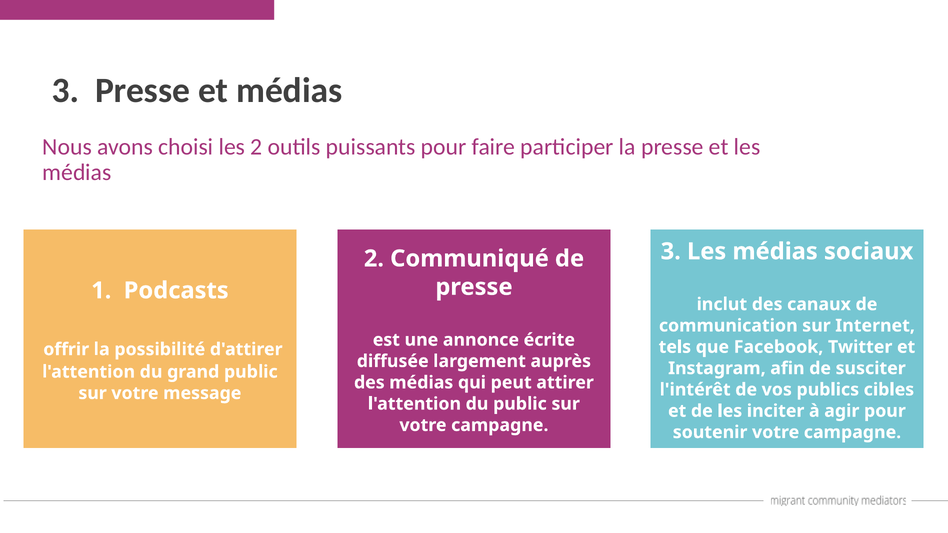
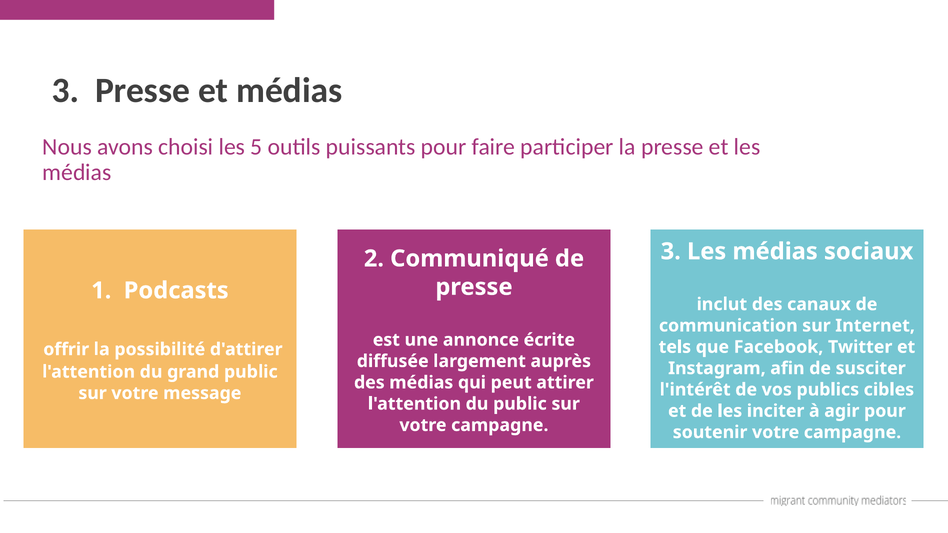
les 2: 2 -> 5
